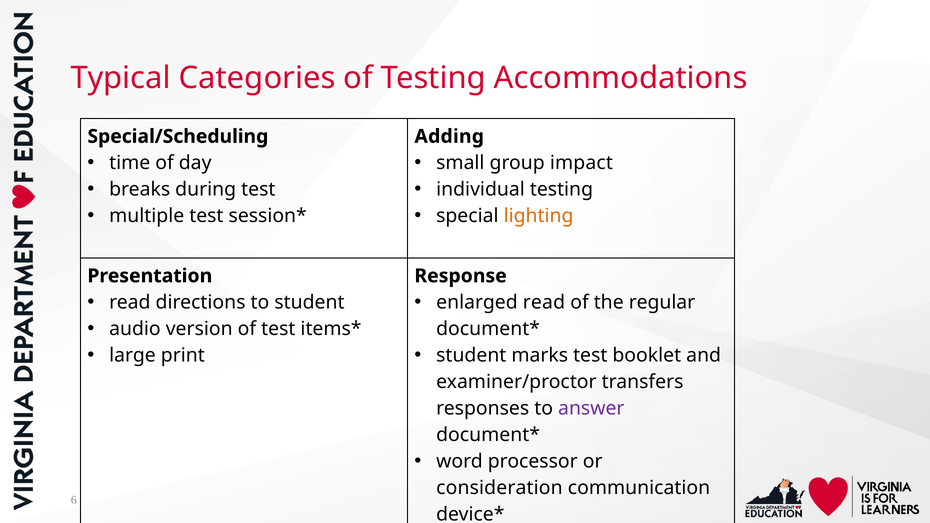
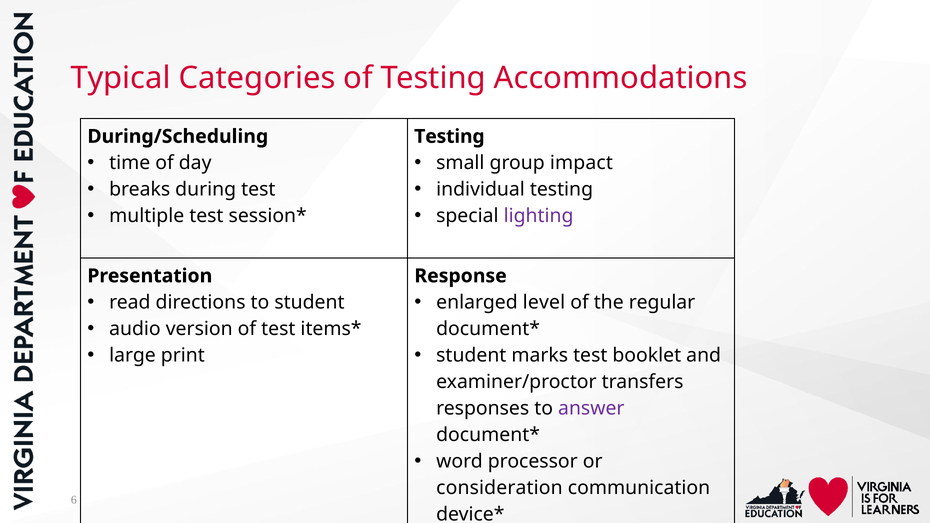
Special/Scheduling: Special/Scheduling -> During/Scheduling
Adding at (449, 136): Adding -> Testing
lighting colour: orange -> purple
enlarged read: read -> level
